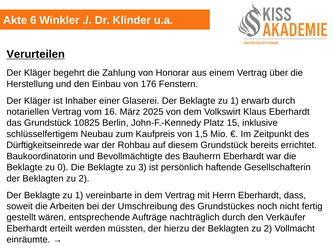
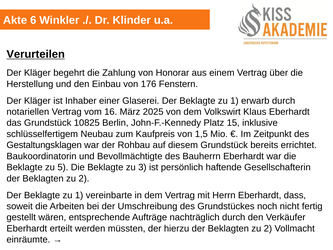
Dürftigkeitseinrede: Dürftigkeitseinrede -> Gestaltungsklagen
0: 0 -> 5
